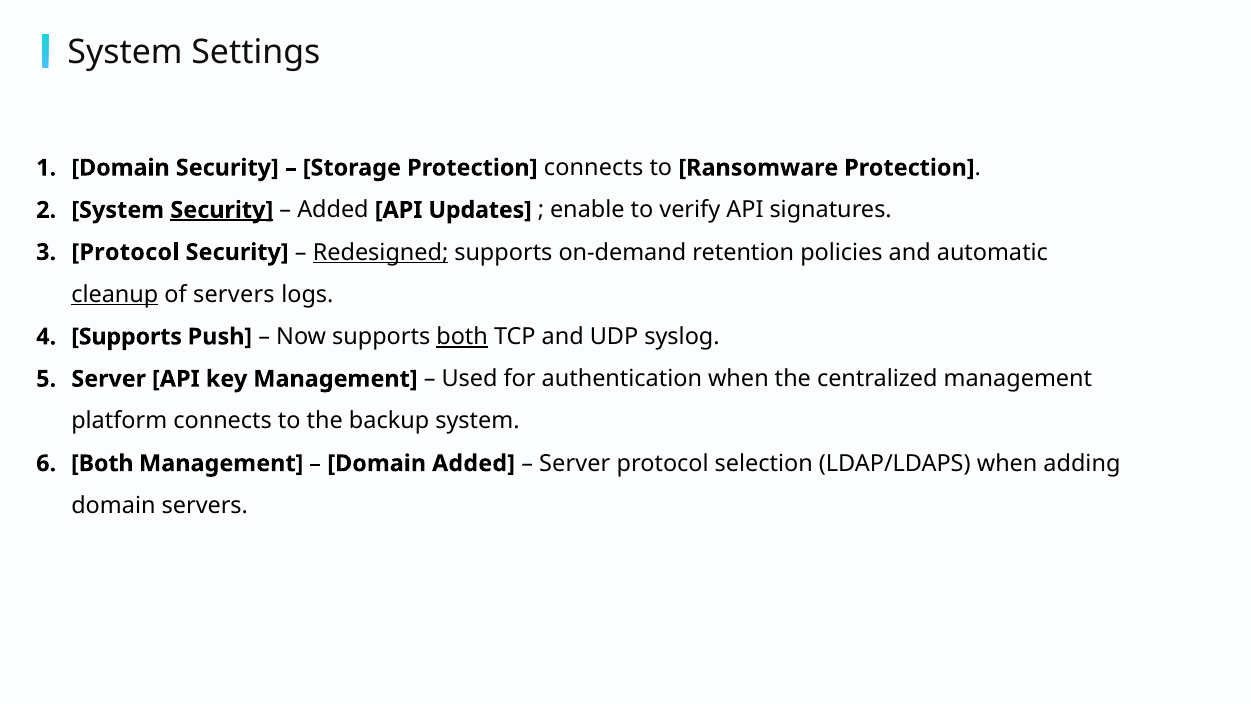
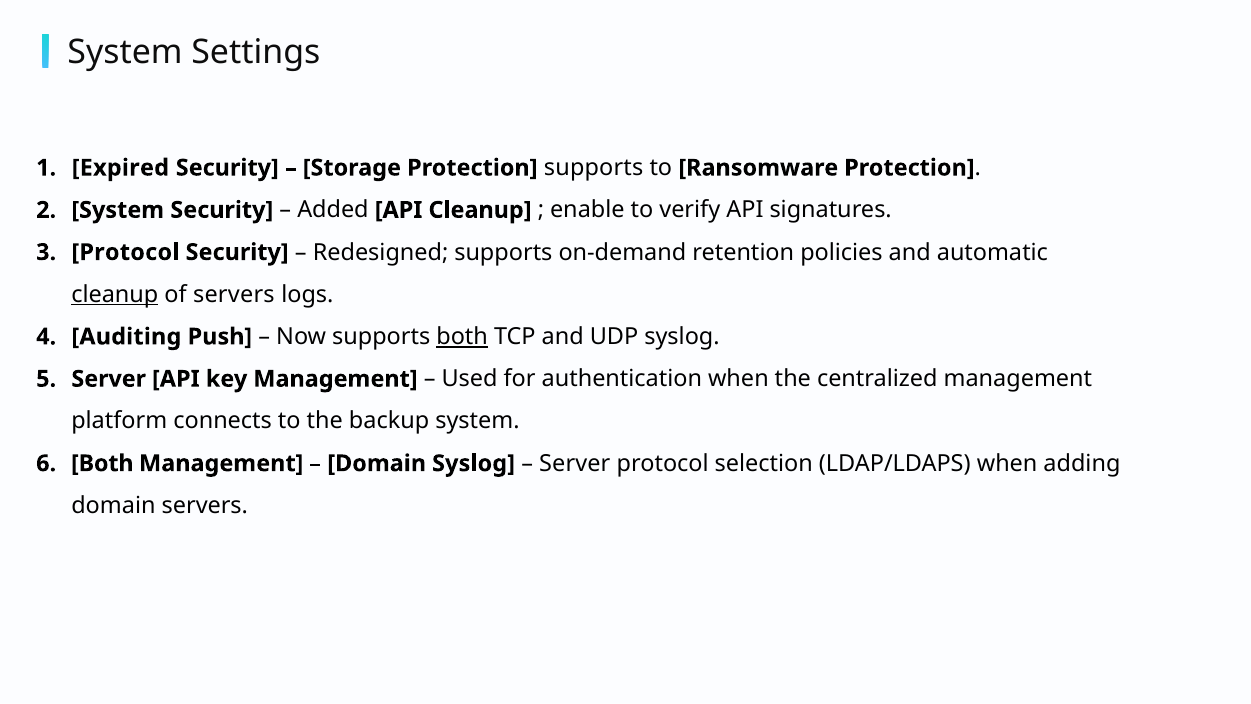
Domain at (121, 168): Domain -> Expired
Protection connects: connects -> supports
Security at (222, 210) underline: present -> none
API Updates: Updates -> Cleanup
Redesigned underline: present -> none
Supports at (127, 337): Supports -> Auditing
Domain Added: Added -> Syslog
